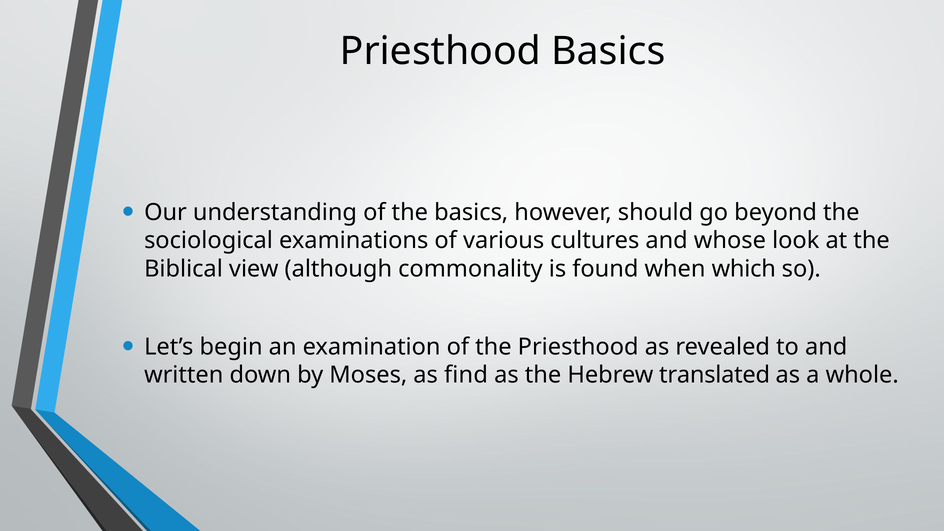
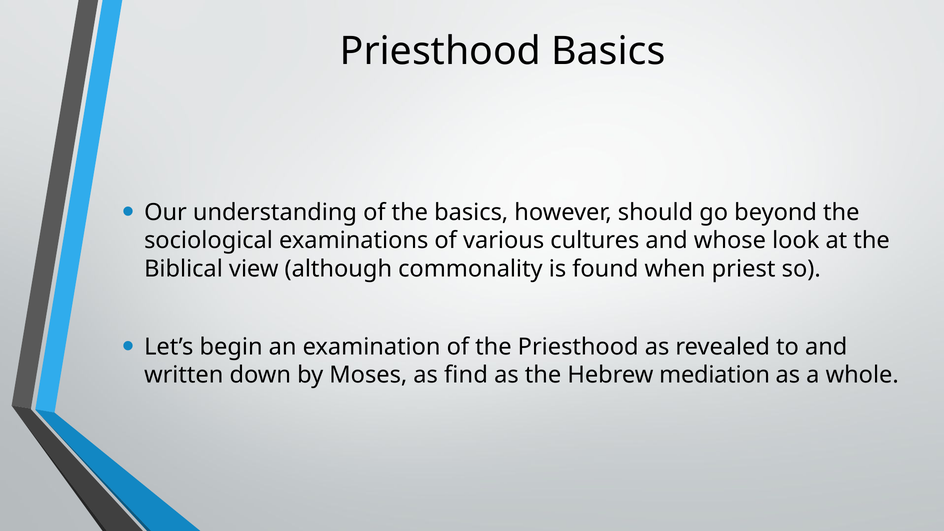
which: which -> priest
translated: translated -> mediation
